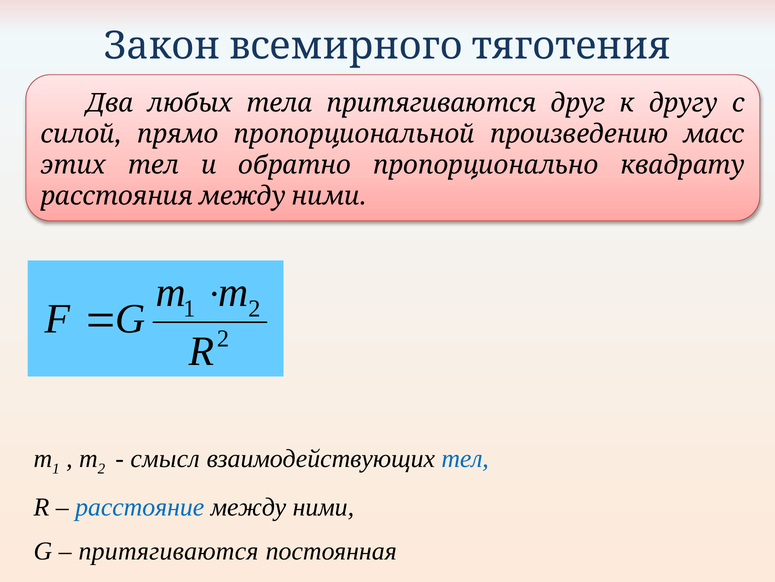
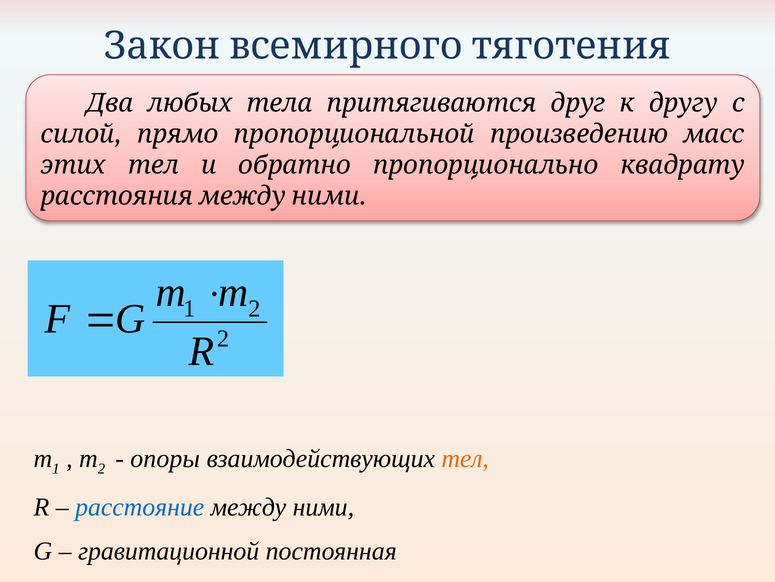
смысл: смысл -> опоры
тел at (465, 458) colour: blue -> orange
притягиваются at (168, 550): притягиваются -> гравитационной
